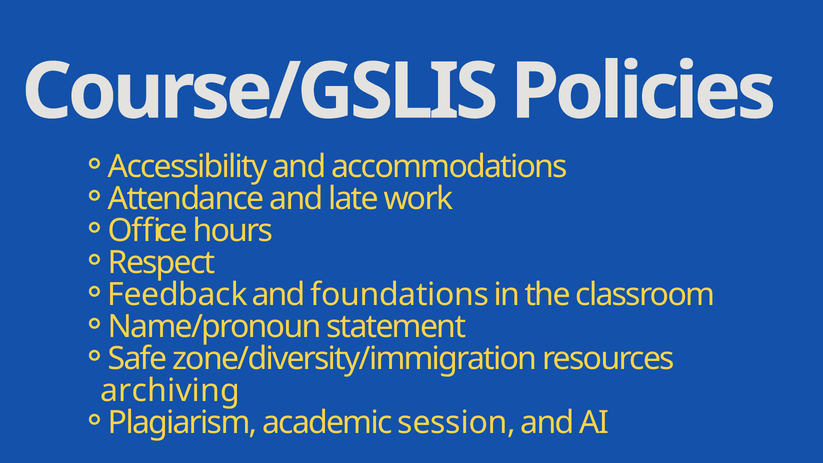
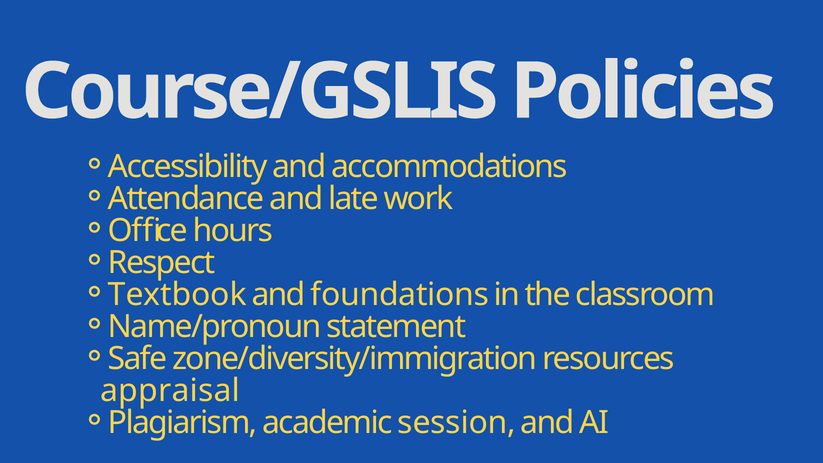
Feedback: Feedback -> Textbook
archiving: archiving -> appraisal
